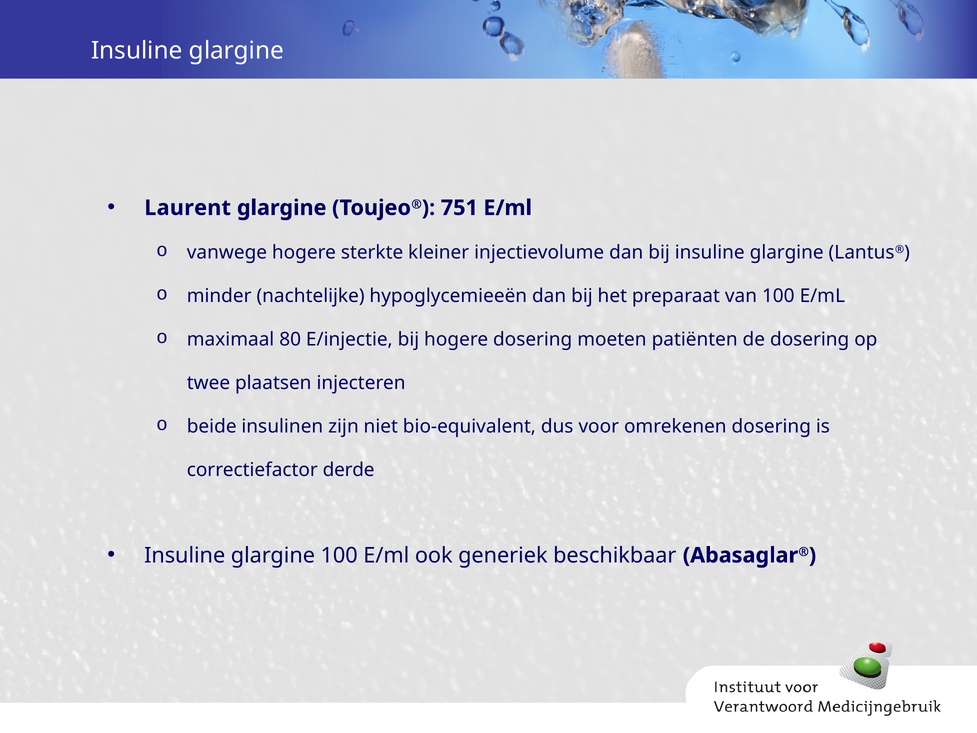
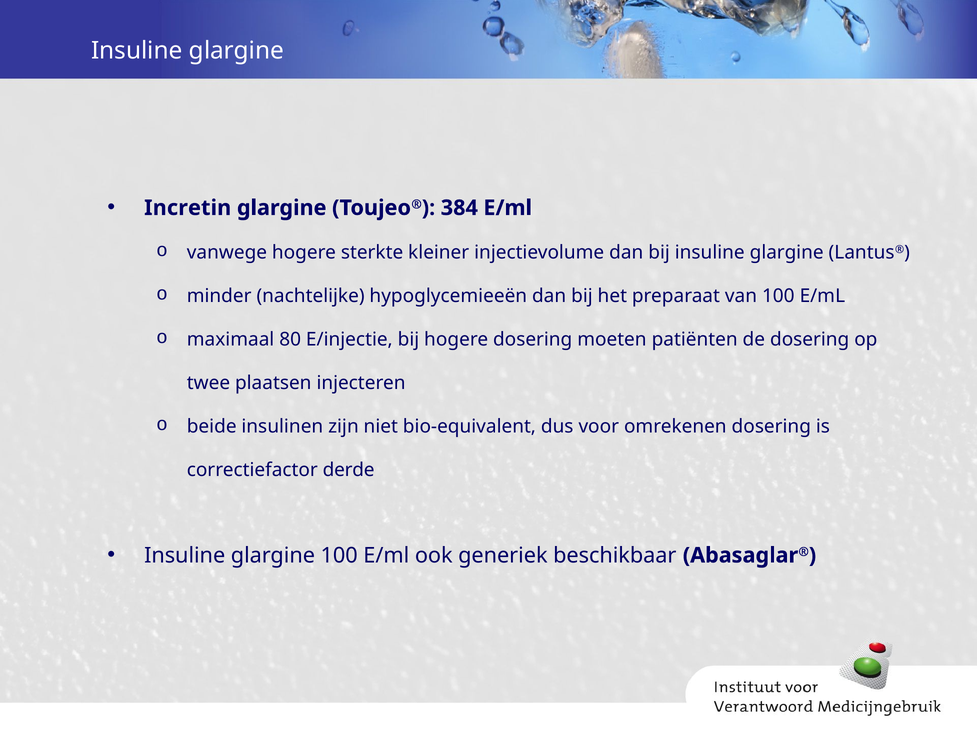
Laurent: Laurent -> Incretin
751: 751 -> 384
